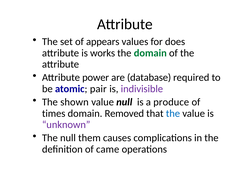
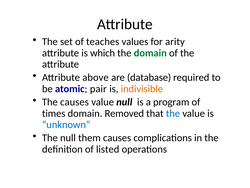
appears: appears -> teaches
does: does -> arity
works: works -> which
power: power -> above
indivisible colour: purple -> orange
The shown: shown -> causes
produce: produce -> program
unknown colour: purple -> blue
came: came -> listed
